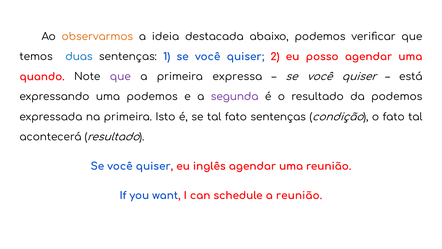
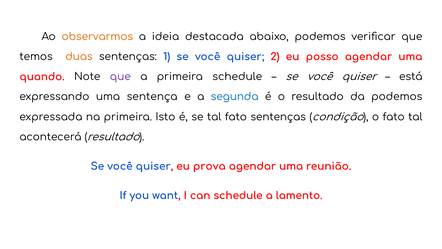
duas colour: blue -> orange
primeira expressa: expressa -> schedule
uma podemos: podemos -> sentença
segunda colour: purple -> blue
inglês: inglês -> prova
a reunião: reunião -> lamento
